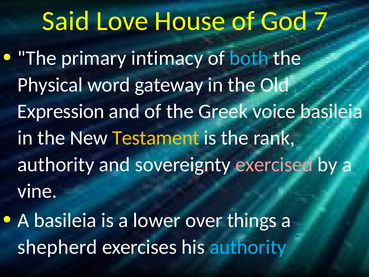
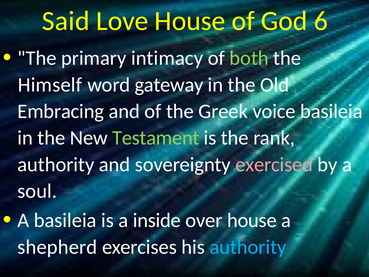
7: 7 -> 6
both colour: light blue -> light green
Physical: Physical -> Himself
Expression: Expression -> Embracing
Testament colour: yellow -> light green
vine: vine -> soul
lower: lower -> inside
over things: things -> house
